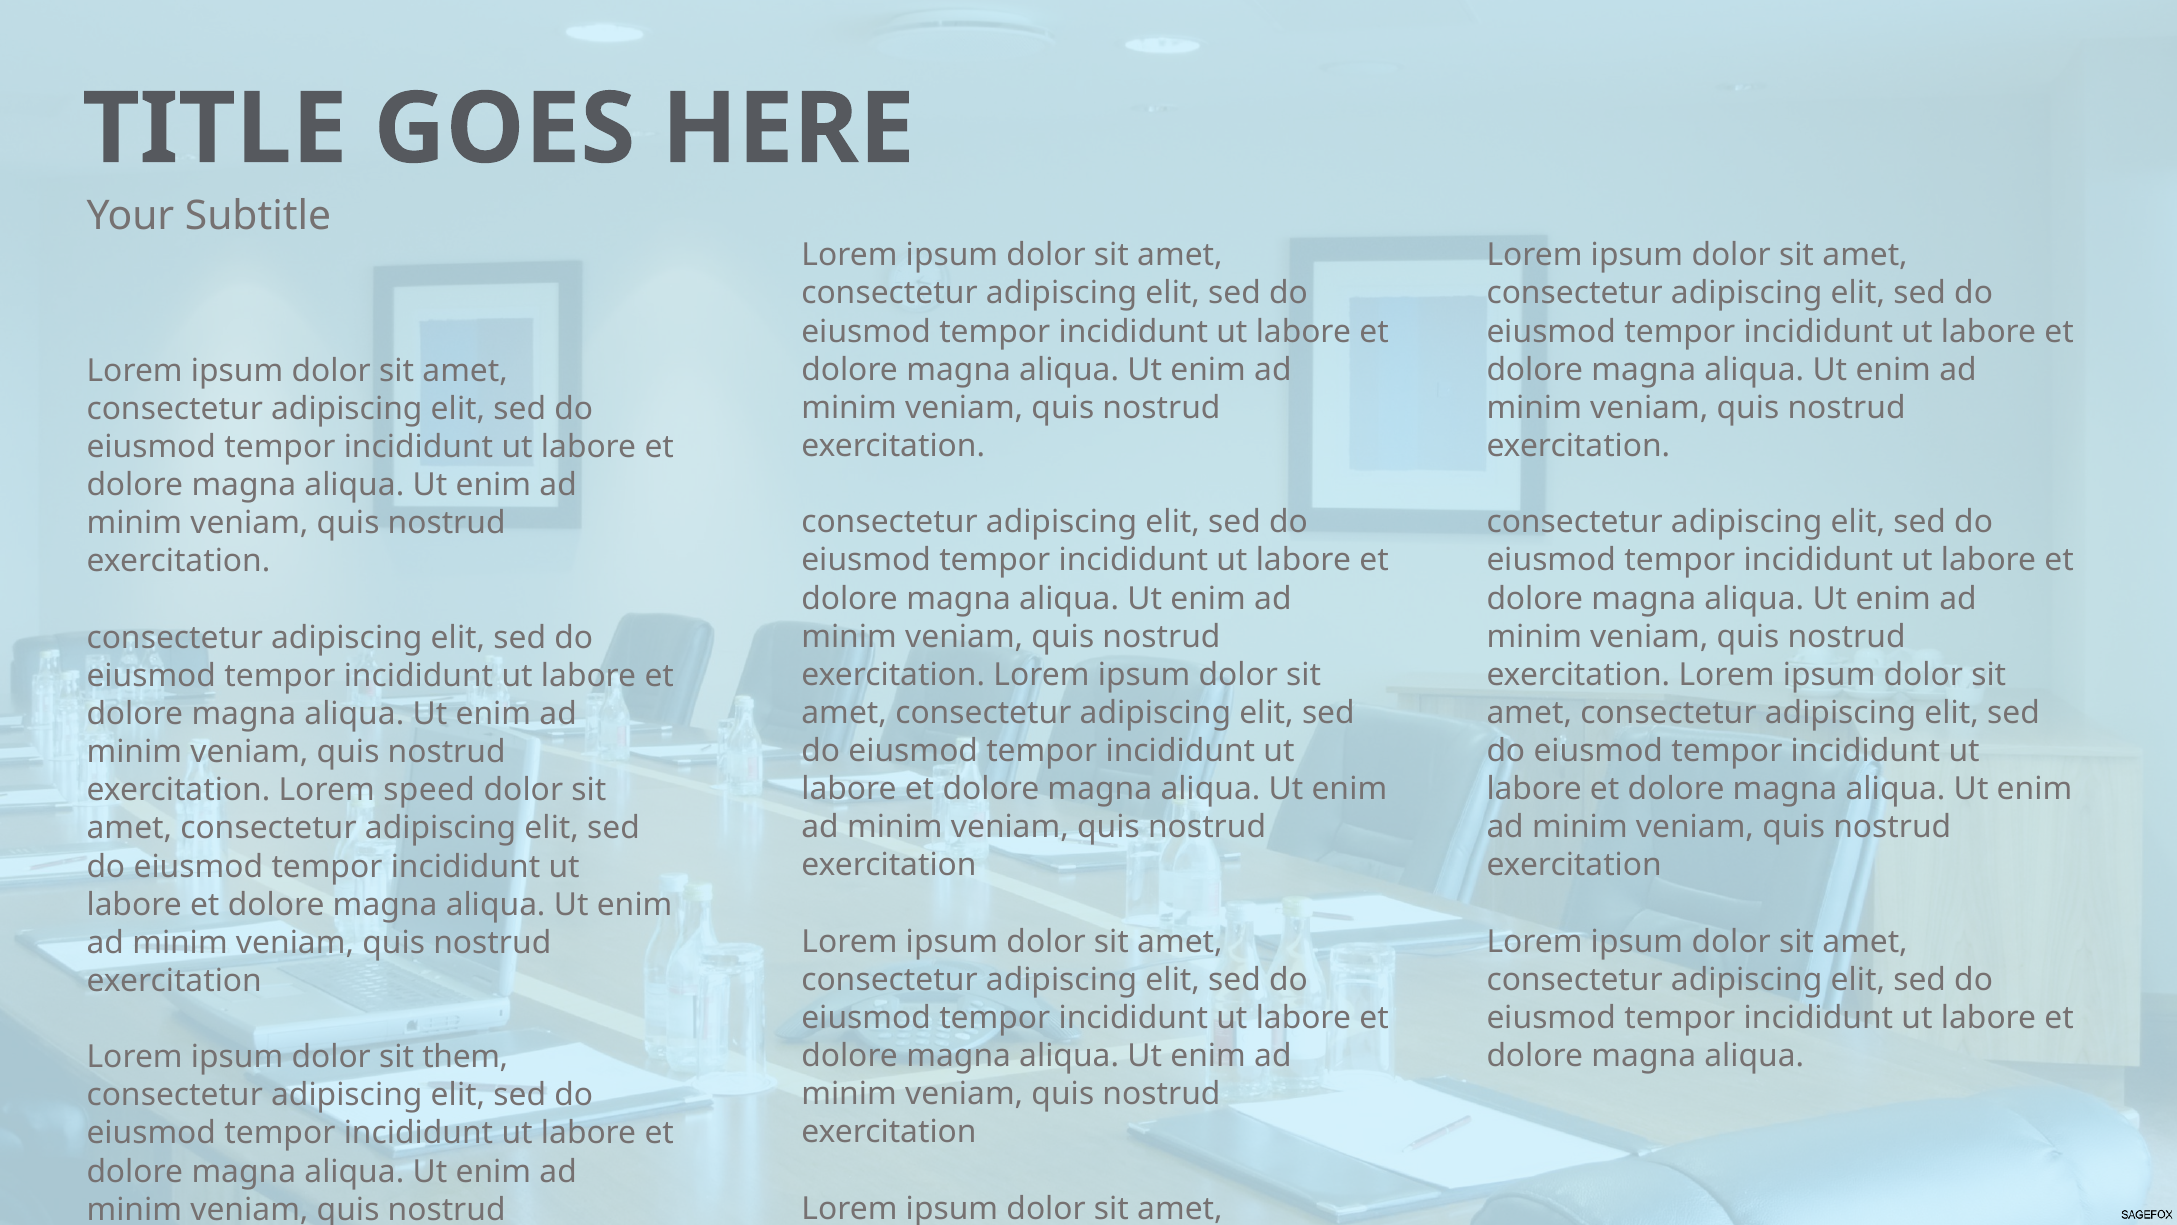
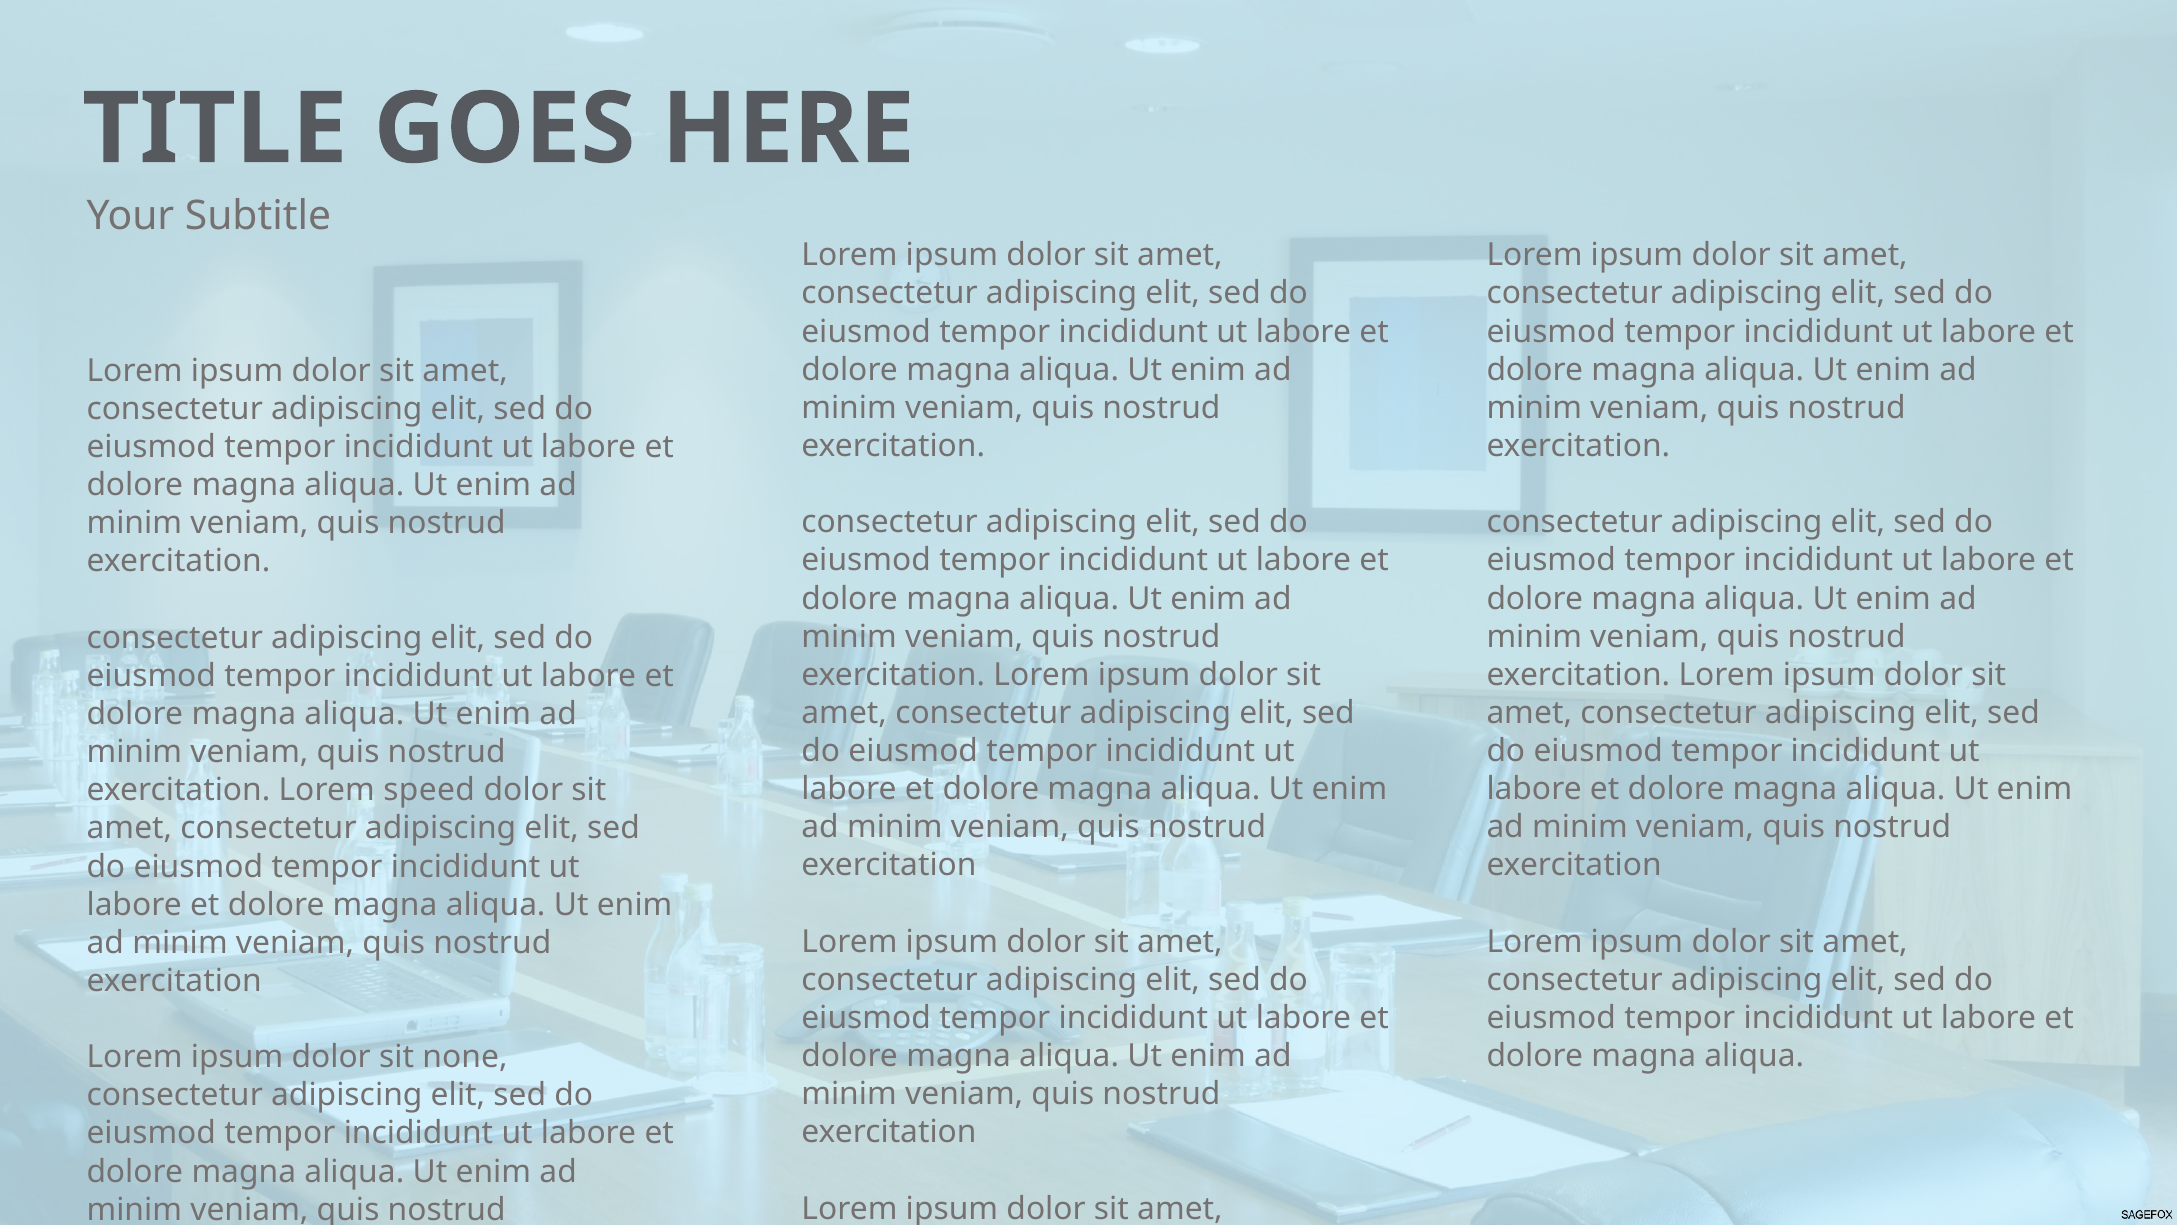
them: them -> none
